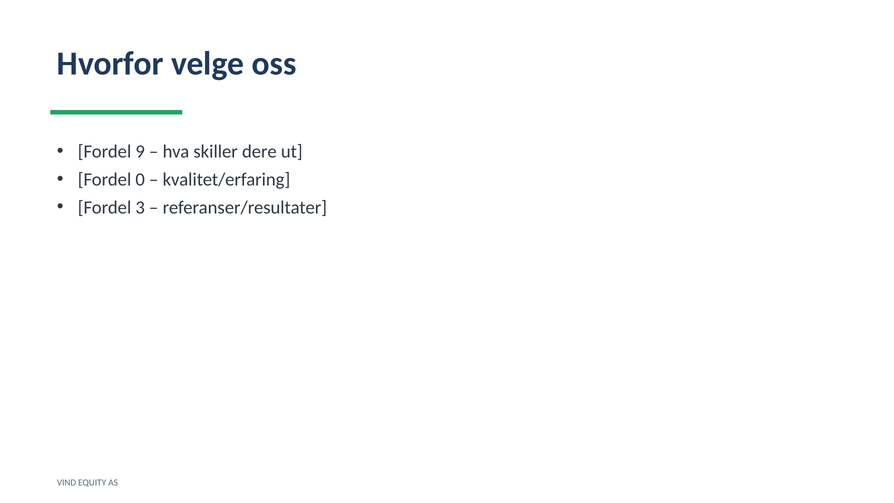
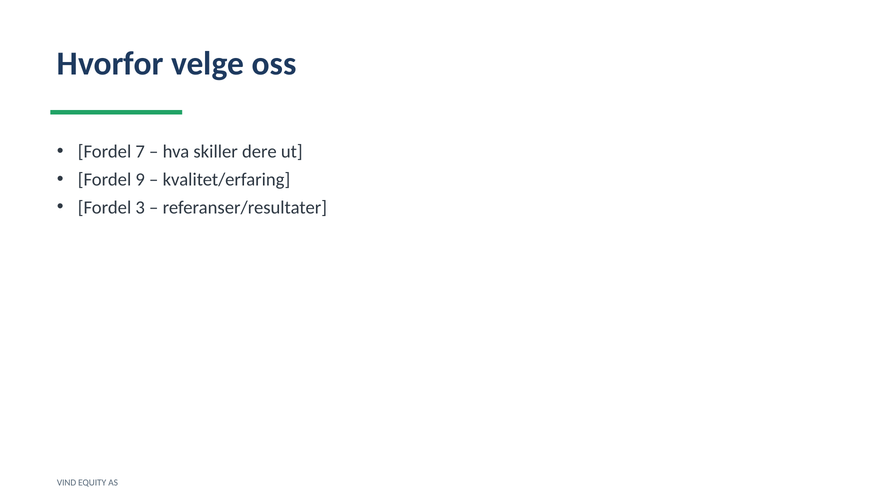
9: 9 -> 7
0: 0 -> 9
